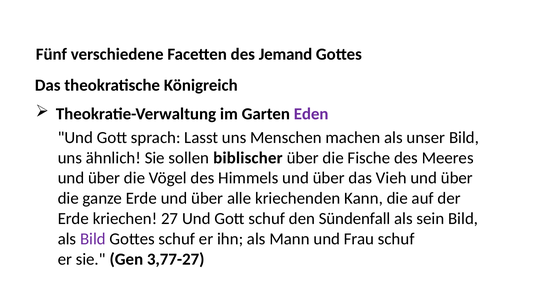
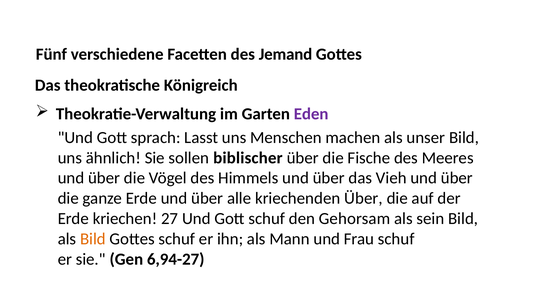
kriechenden Kann: Kann -> Über
Sündenfall: Sündenfall -> Gehorsam
Bild at (93, 239) colour: purple -> orange
3,77-27: 3,77-27 -> 6,94-27
